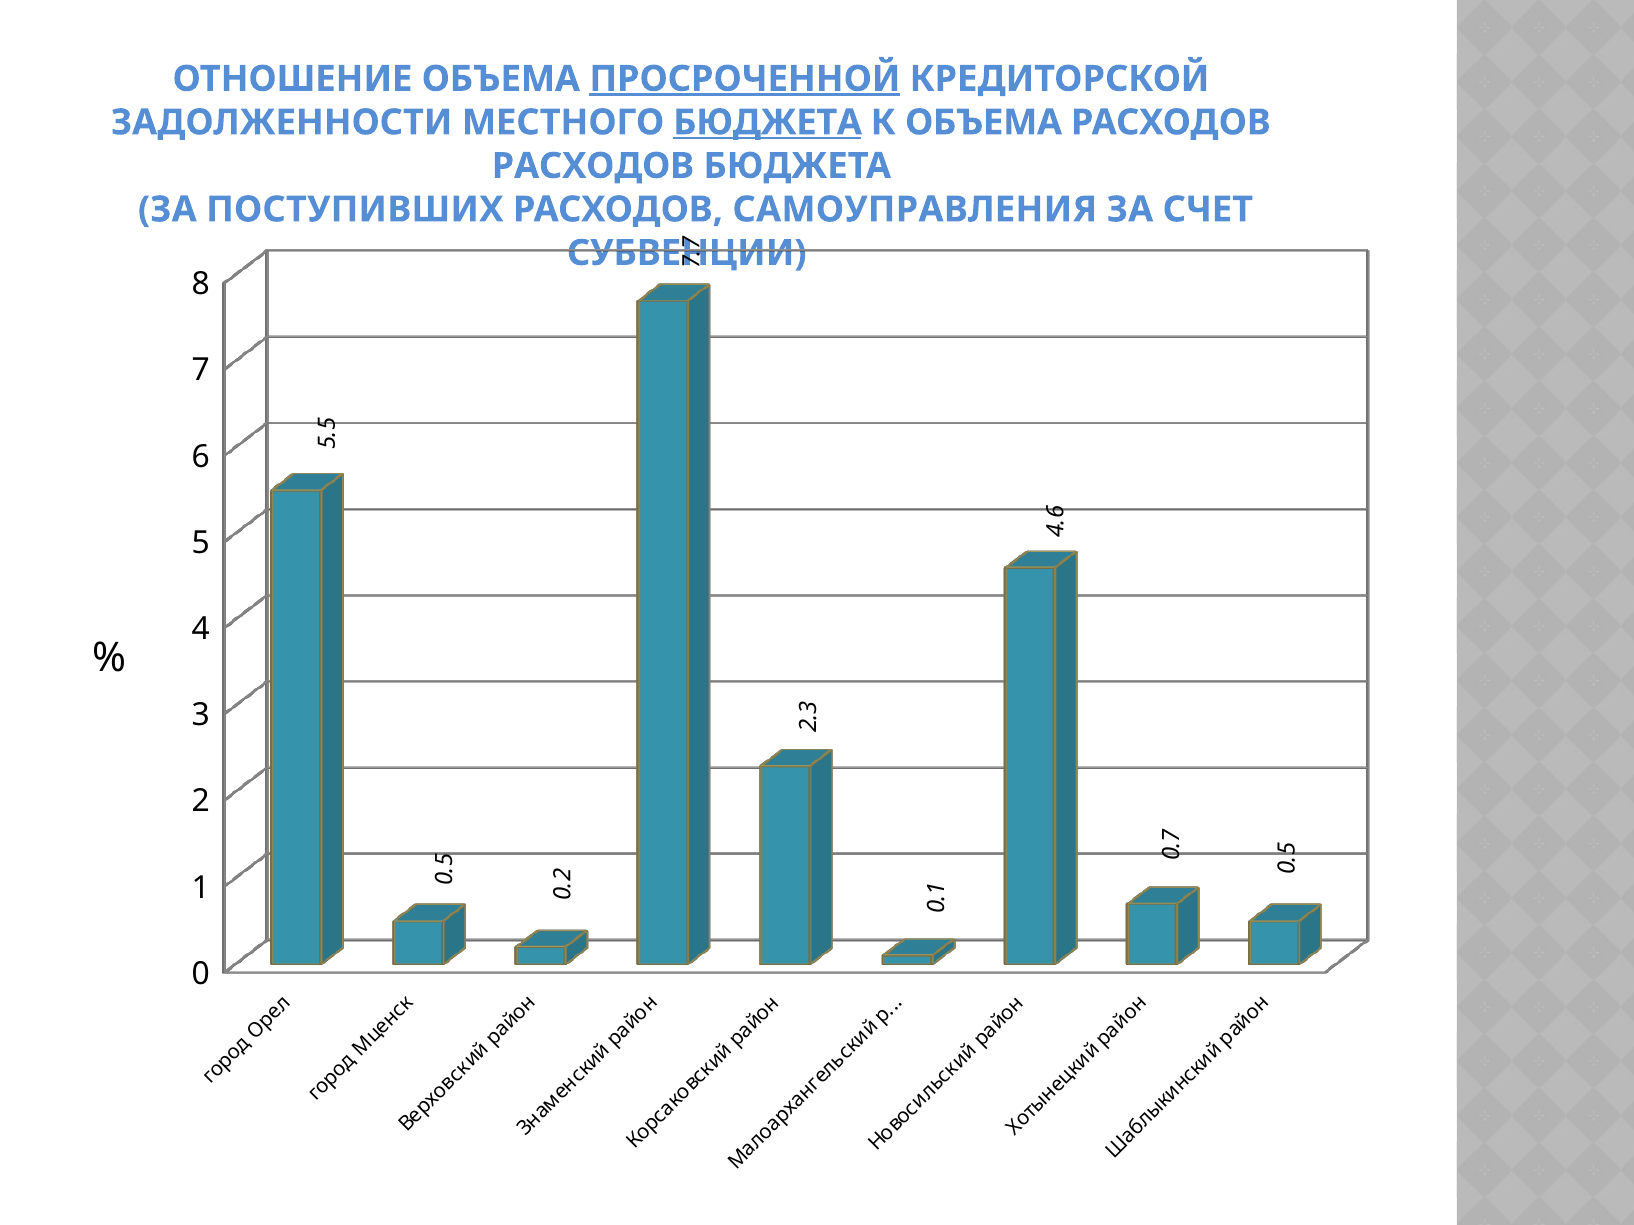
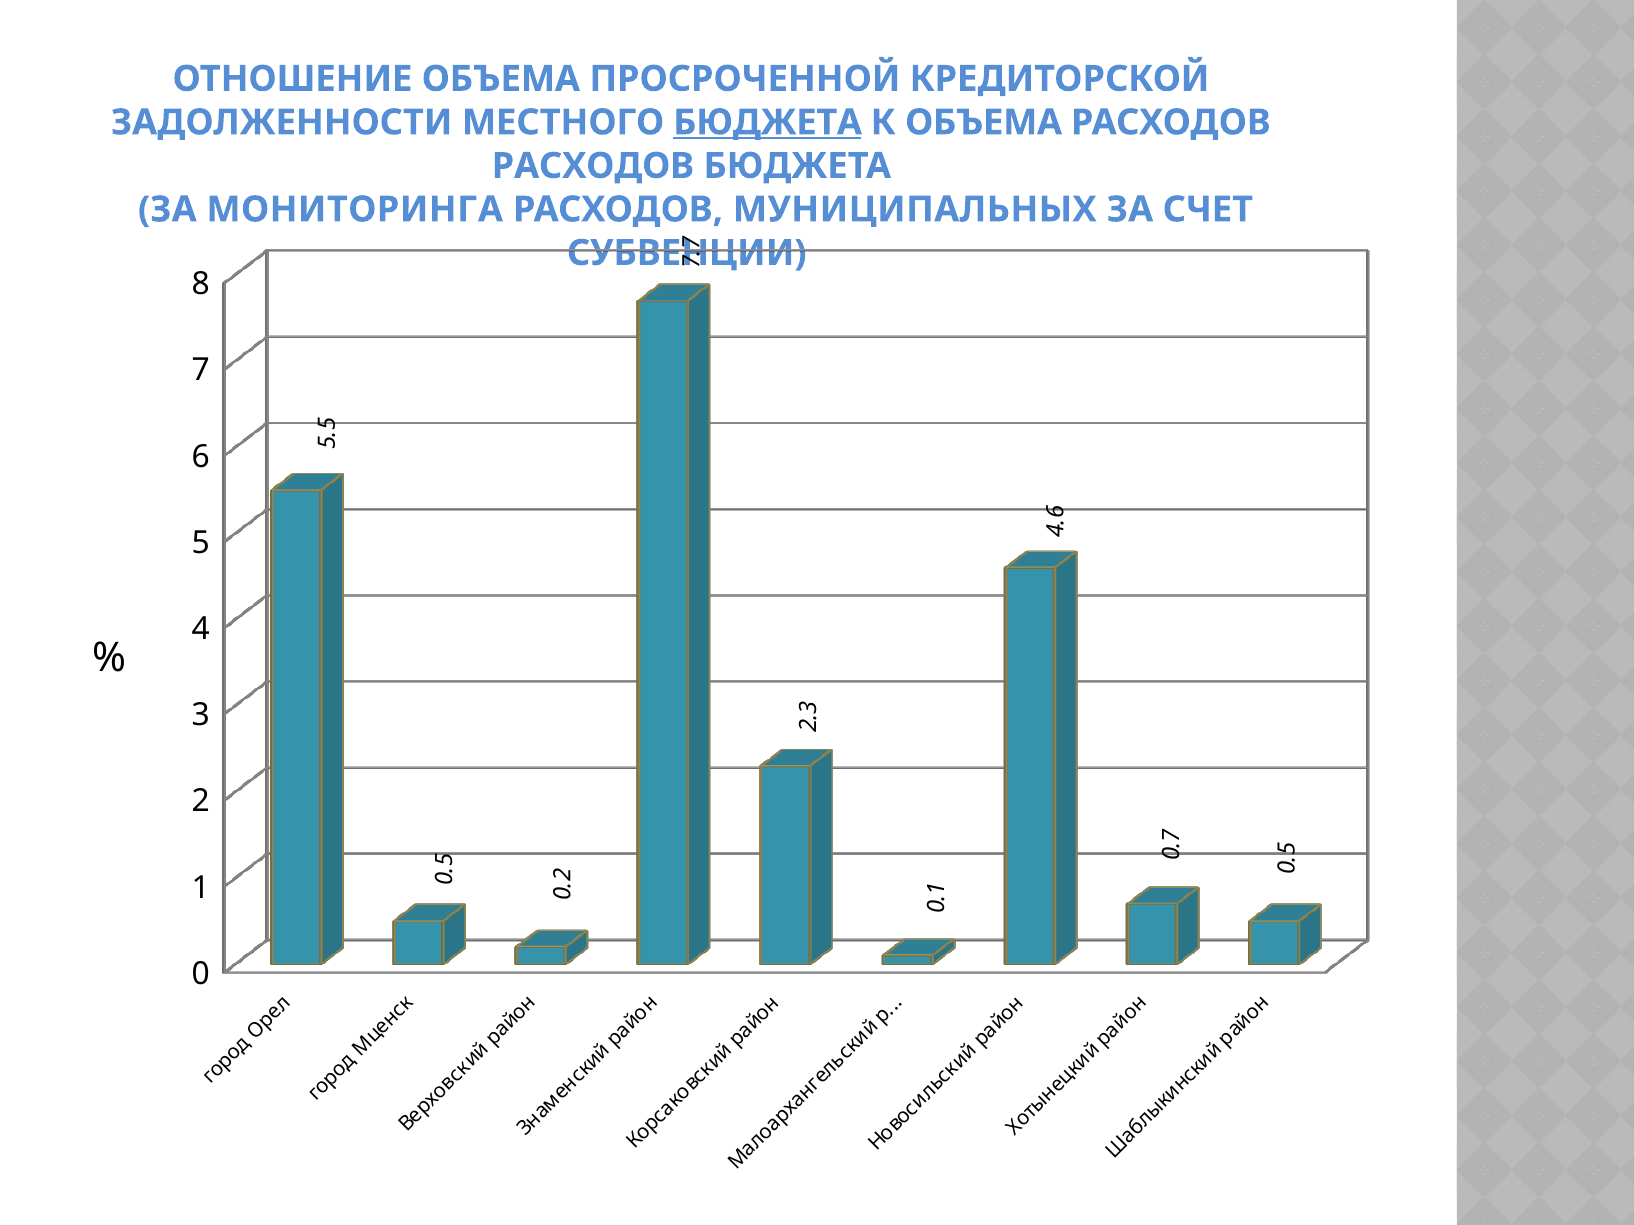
ПРОСРОЧЕННОЙ underline: present -> none
ПОСТУПИВШИХ: ПОСТУПИВШИХ -> МОНИТОРИНГА
САМОУПРАВЛЕНИЯ: САМОУПРАВЛЕНИЯ -> МУНИЦИПАЛЬНЫХ
